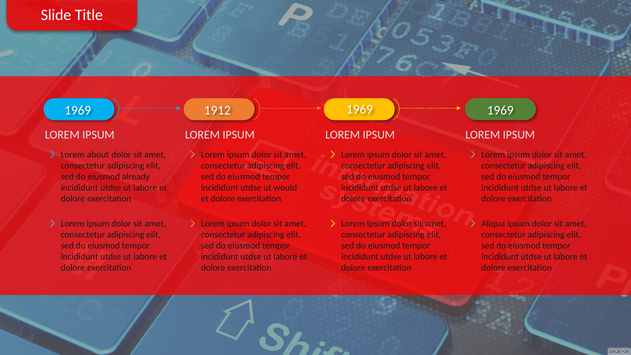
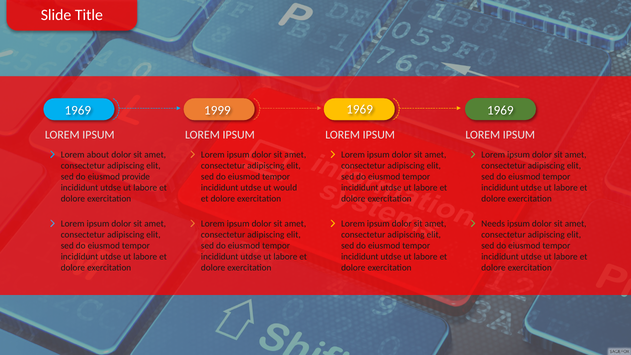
1912: 1912 -> 1999
already: already -> provide
Aliqua: Aliqua -> Needs
